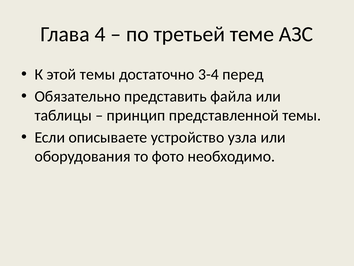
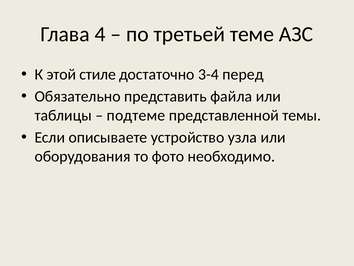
этой темы: темы -> стиле
принцип: принцип -> подтеме
